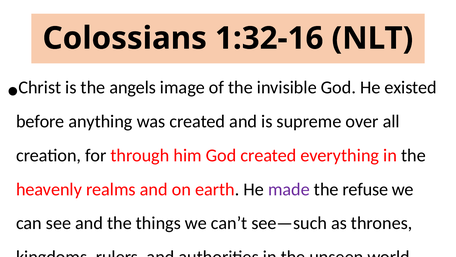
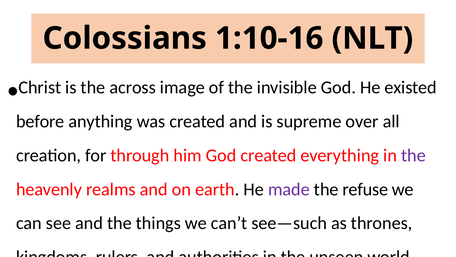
1:32-16: 1:32-16 -> 1:10-16
angels: angels -> across
the at (413, 155) colour: black -> purple
